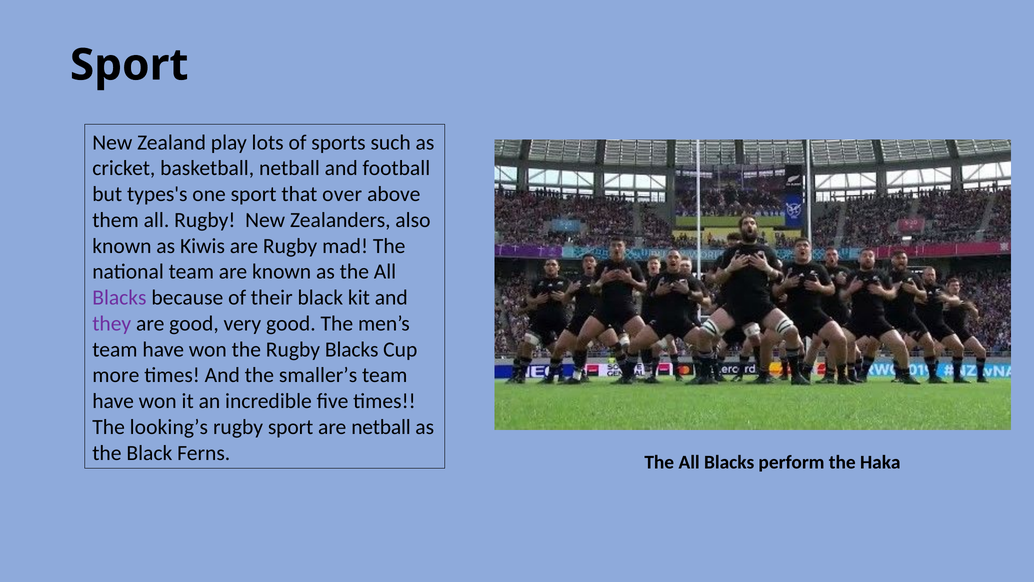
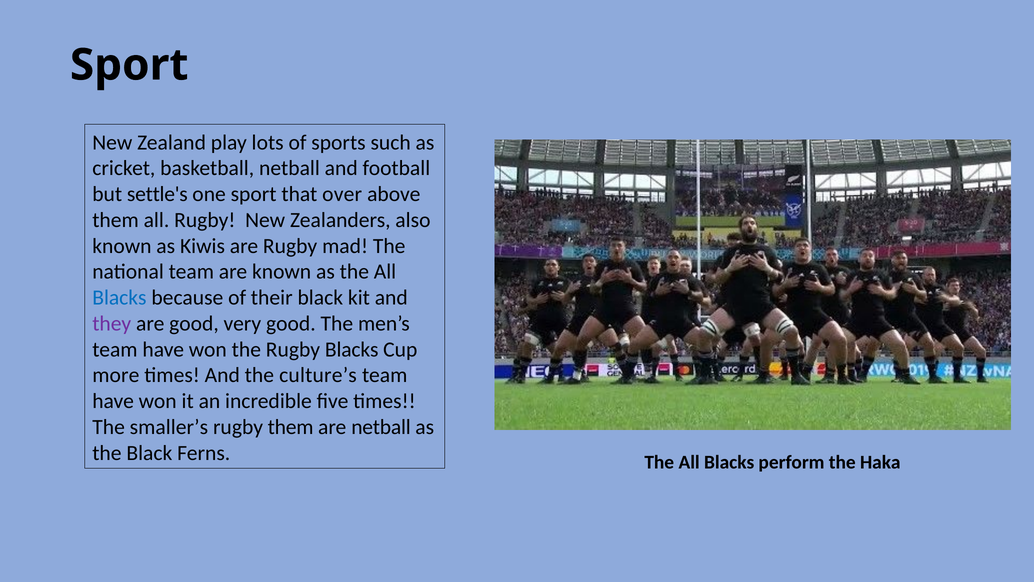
types's: types's -> settle's
Blacks at (119, 297) colour: purple -> blue
smaller’s: smaller’s -> culture’s
looking’s: looking’s -> smaller’s
rugby sport: sport -> them
